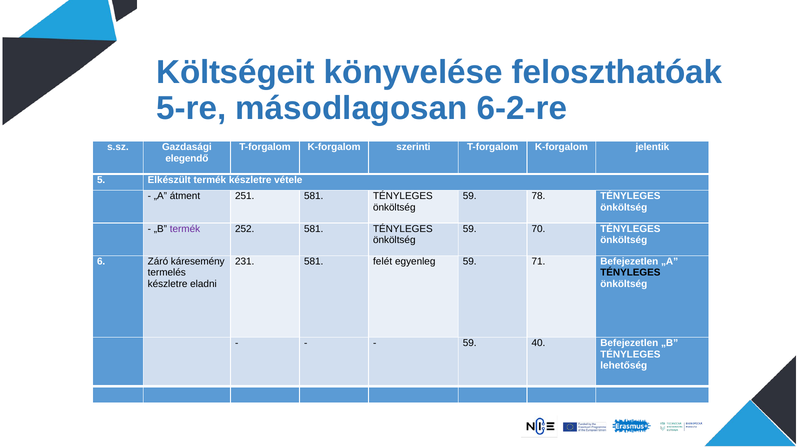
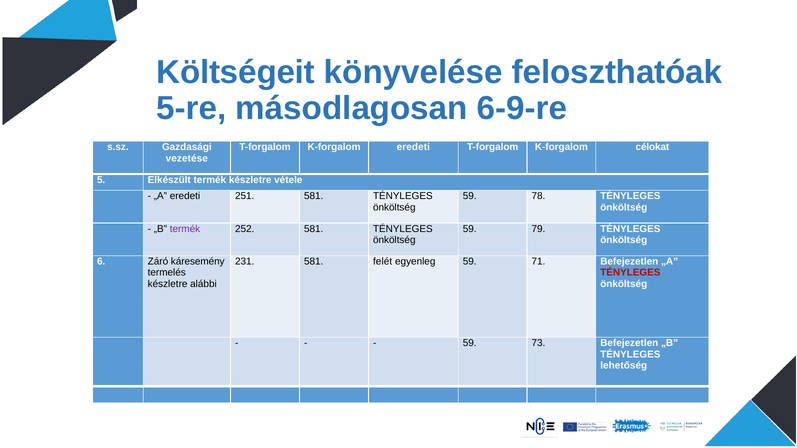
6-2-re: 6-2-re -> 6-9-re
K-forgalom szerinti: szerinti -> eredeti
jelentik: jelentik -> célokat
elegendő: elegendő -> vezetése
„A átment: átment -> eredeti
70: 70 -> 79
TÉNYLEGES at (630, 273) colour: black -> red
eladni: eladni -> alábbi
40: 40 -> 73
